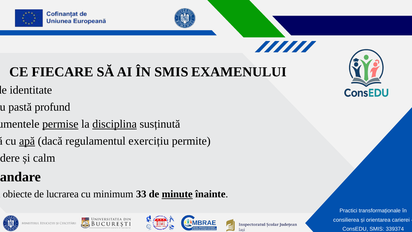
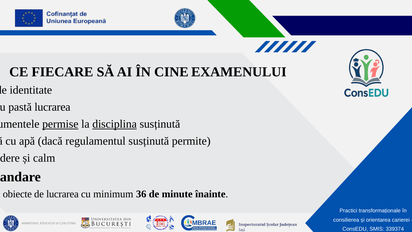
ÎN SMIS: SMIS -> CINE
pastă profund: profund -> lucrarea
apă underline: present -> none
regulamentul exercițiu: exercițiu -> susținută
33: 33 -> 36
minute underline: present -> none
